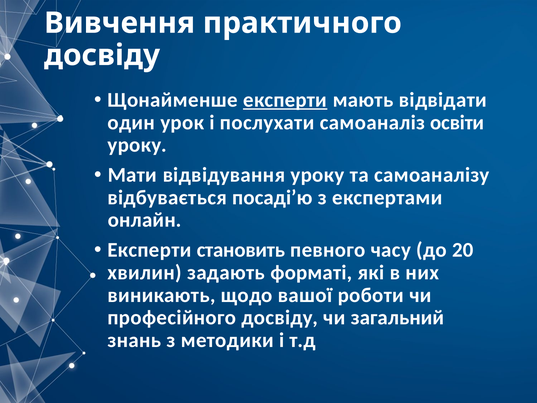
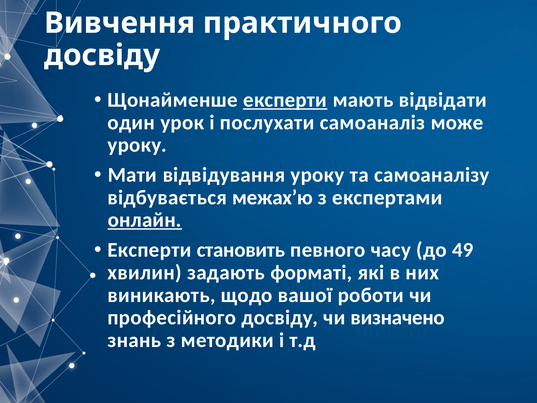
освіти: освіти -> може
посаді’ю: посаді’ю -> межах’ю
онлайн underline: none -> present
20: 20 -> 49
загальний: загальний -> визначено
